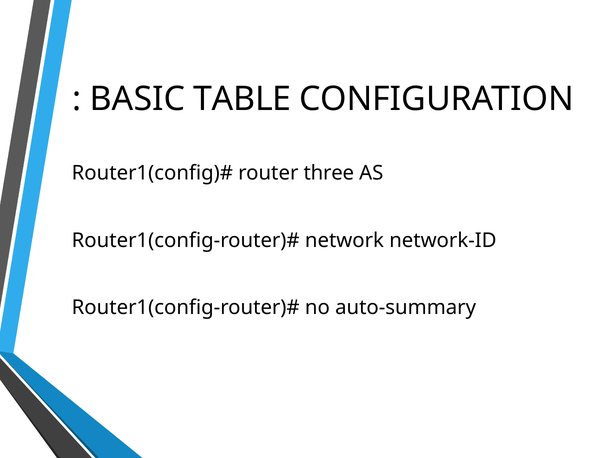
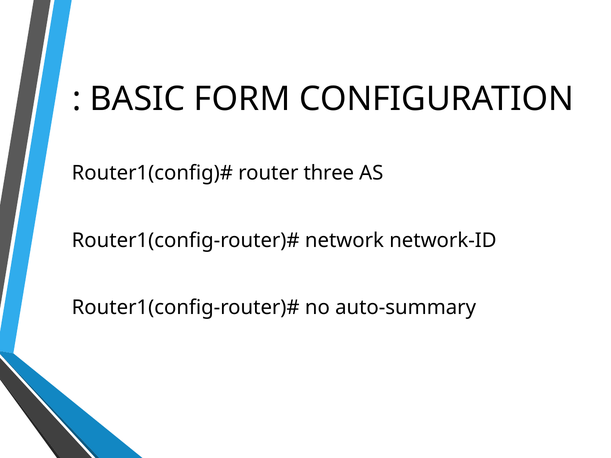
TABLE: TABLE -> FORM
